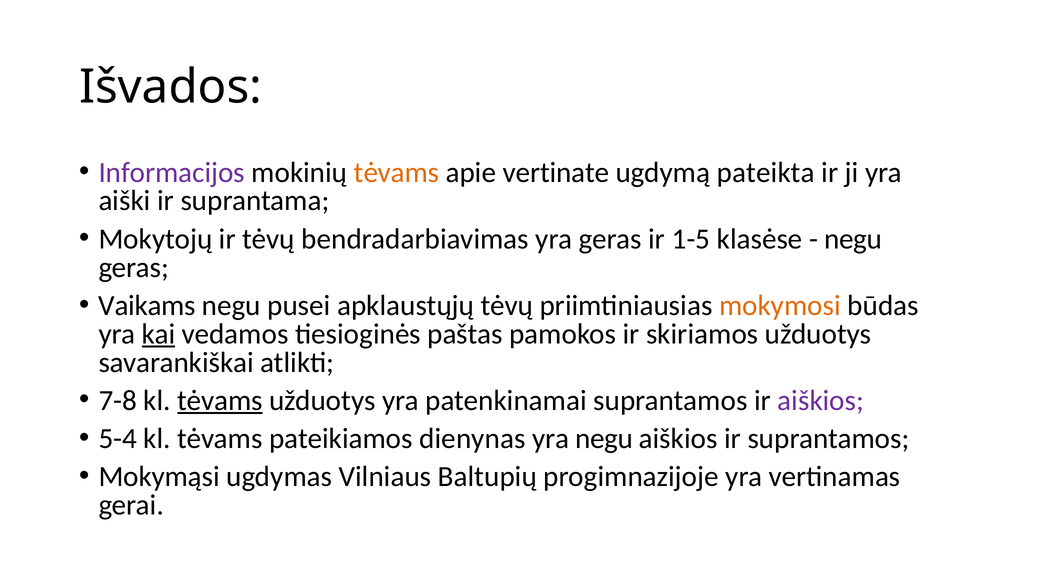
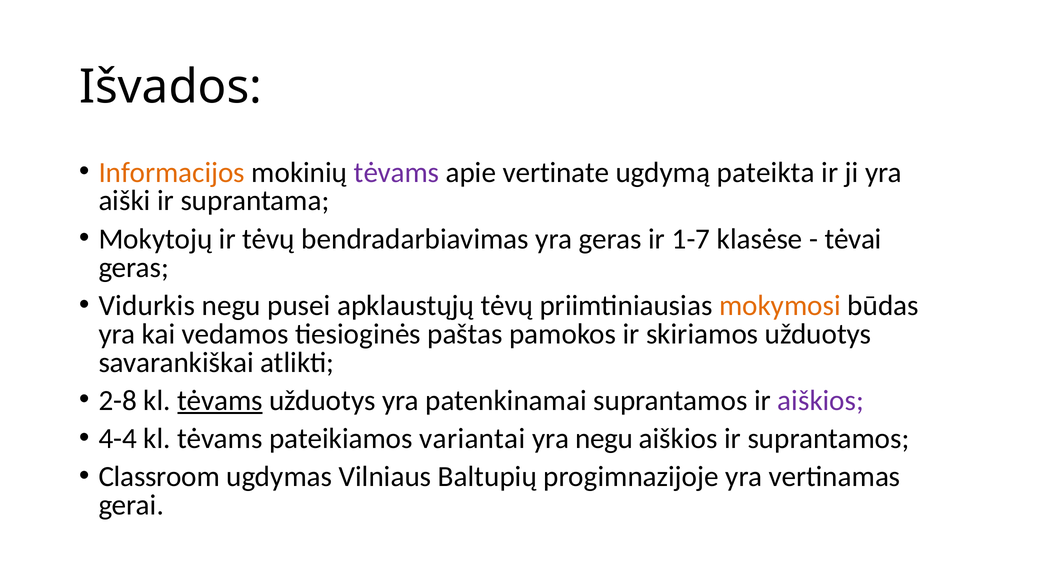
Informacijos colour: purple -> orange
tėvams at (397, 172) colour: orange -> purple
1-5: 1-5 -> 1-7
negu at (853, 239): negu -> tėvai
Vaikams: Vaikams -> Vidurkis
kai underline: present -> none
7-8: 7-8 -> 2-8
5-4: 5-4 -> 4-4
dienynas: dienynas -> variantai
Mokymąsi: Mokymąsi -> Classroom
